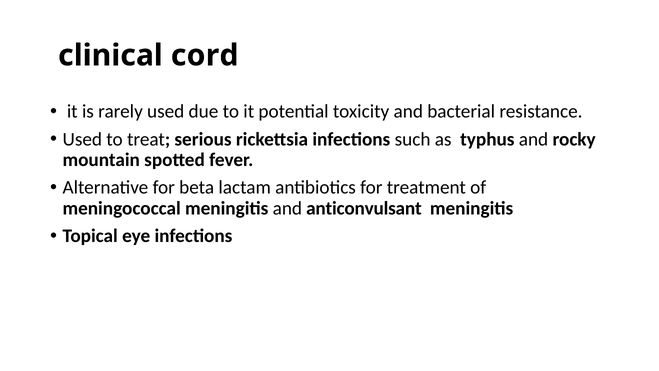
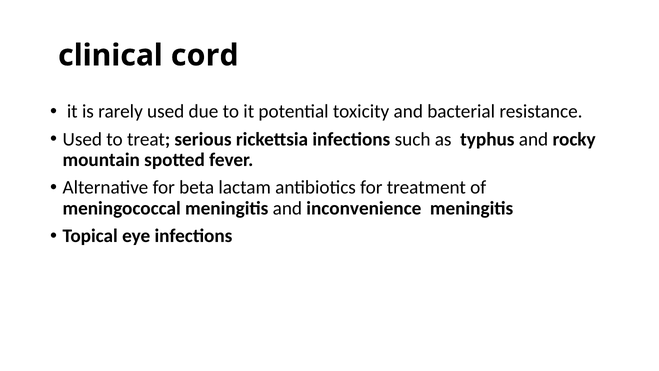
anticonvulsant: anticonvulsant -> inconvenience
